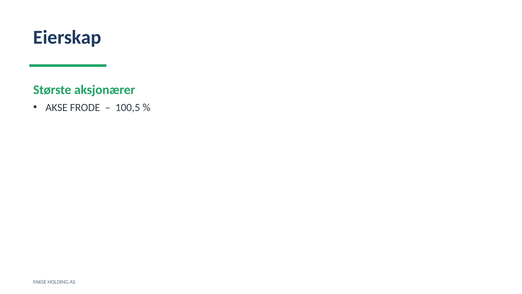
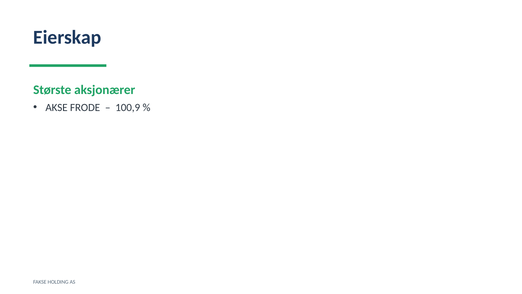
100,5: 100,5 -> 100,9
